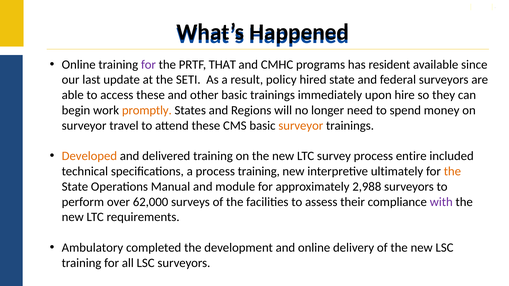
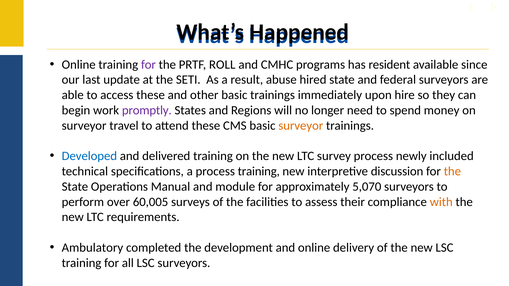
THAT: THAT -> ROLL
policy: policy -> abuse
promptly colour: orange -> purple
Developed colour: orange -> blue
entire: entire -> newly
ultimately: ultimately -> discussion
2,988: 2,988 -> 5,070
62,000: 62,000 -> 60,005
with colour: purple -> orange
